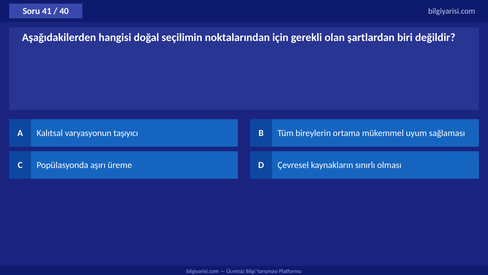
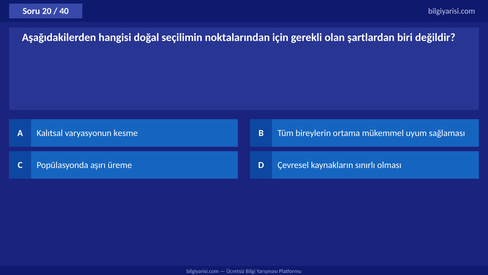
41: 41 -> 20
taşıyıcı: taşıyıcı -> kesme
